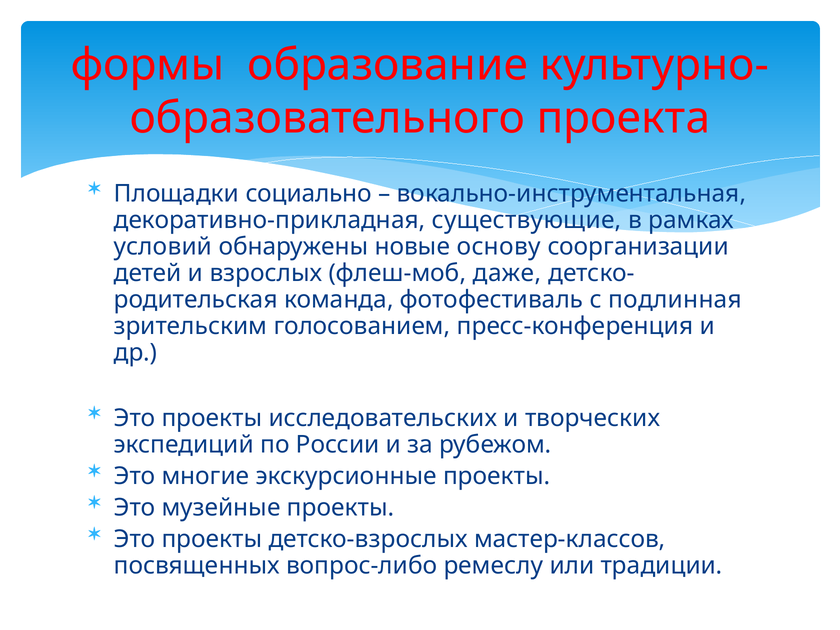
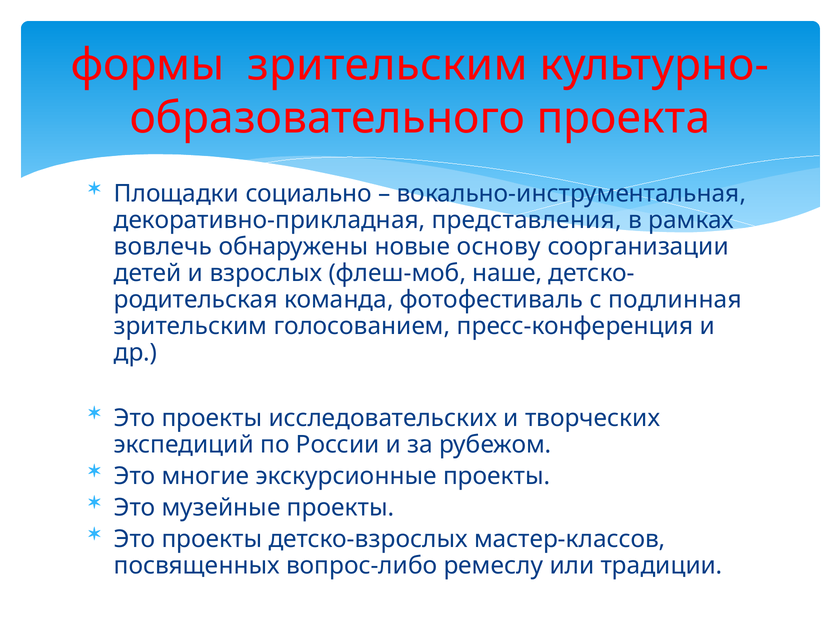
формы образование: образование -> зрительским
существующие: существующие -> представления
условий: условий -> вовлечь
даже: даже -> наше
